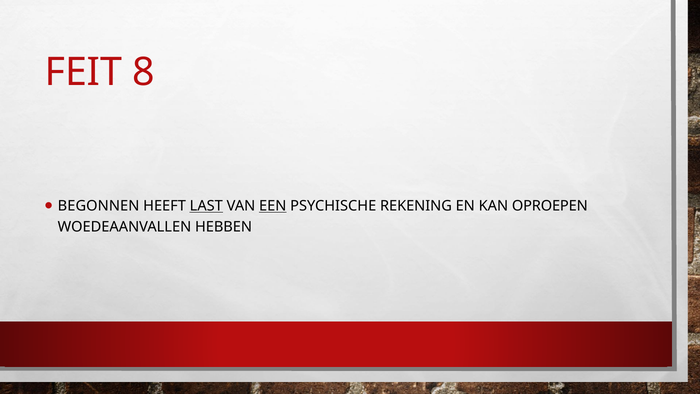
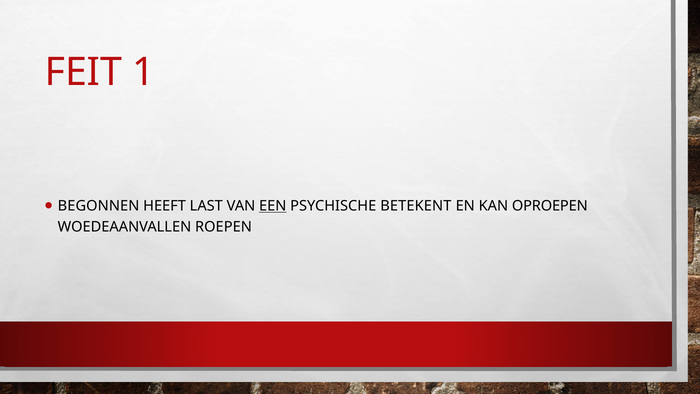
8: 8 -> 1
LAST underline: present -> none
REKENING: REKENING -> BETEKENT
HEBBEN: HEBBEN -> ROEPEN
